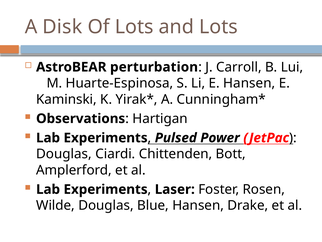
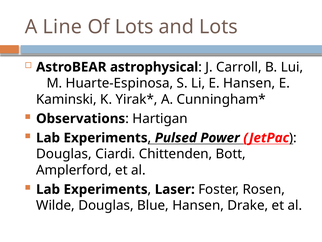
Disk: Disk -> Line
perturbation: perturbation -> astrophysical
